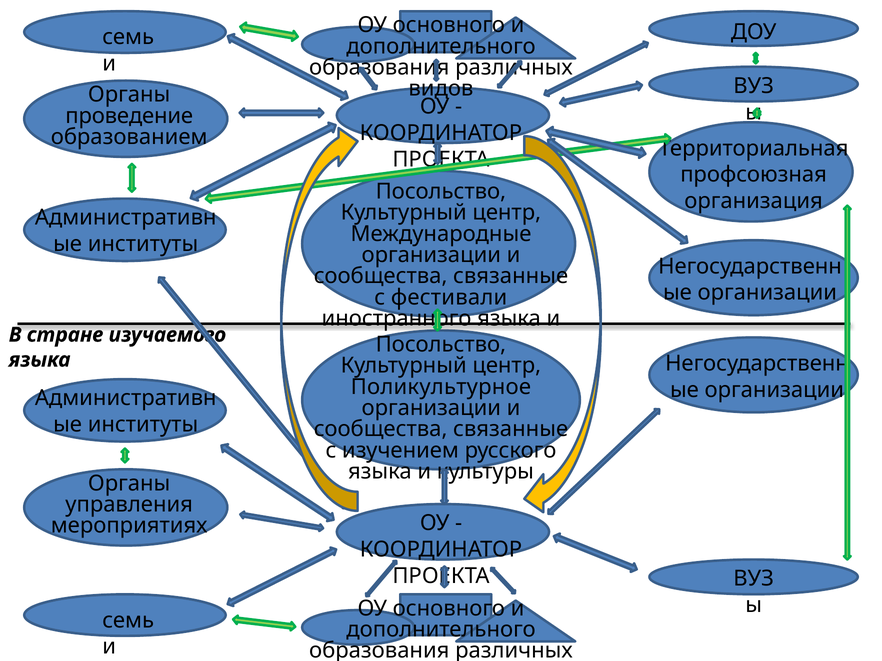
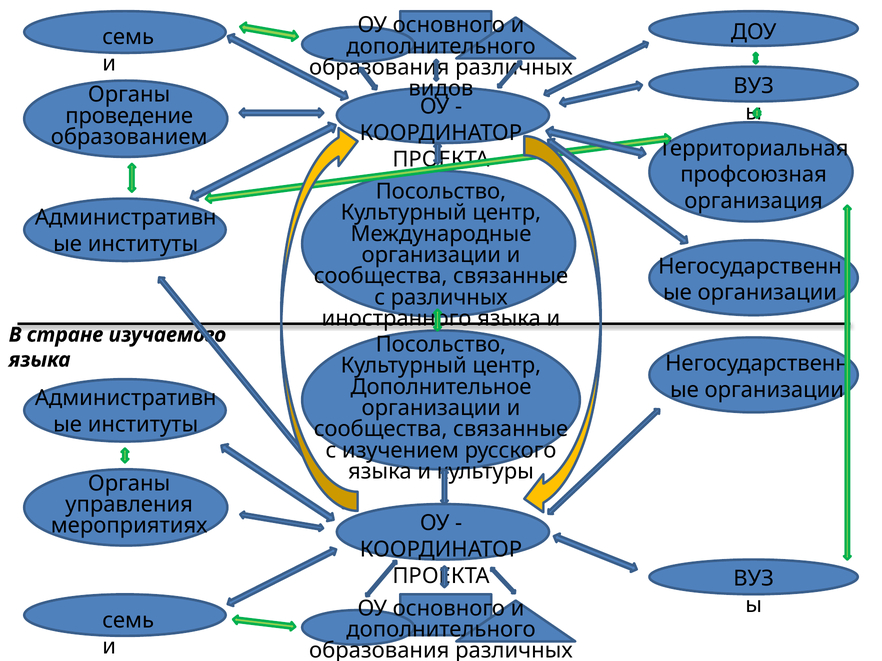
с фестивали: фестивали -> различных
Поликультурное: Поликультурное -> Дополнительное
